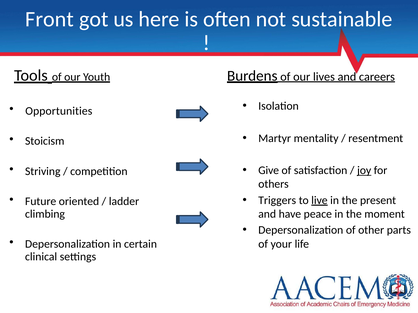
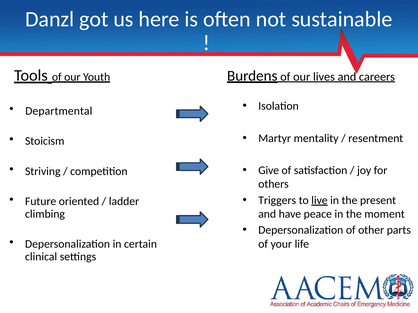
Front: Front -> Danzl
Opportunities: Opportunities -> Departmental
joy underline: present -> none
